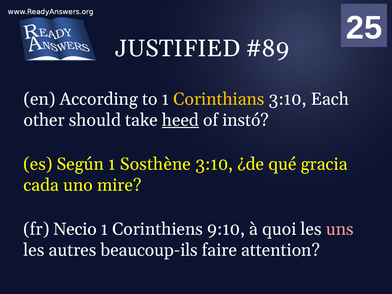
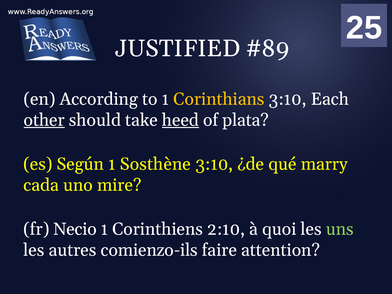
other underline: none -> present
instó: instó -> plata
gracia: gracia -> marry
9:10: 9:10 -> 2:10
uns colour: pink -> light green
beaucoup-ils: beaucoup-ils -> comienzo-ils
